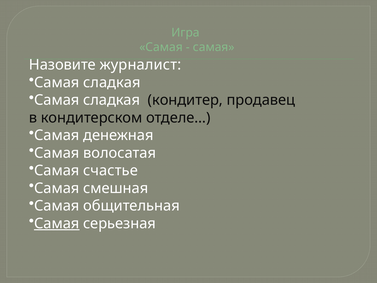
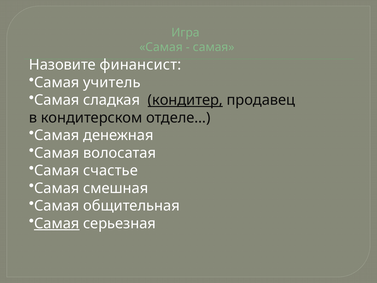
журналист: журналист -> финансист
сладкая at (112, 82): сладкая -> учитель
кондитер underline: none -> present
